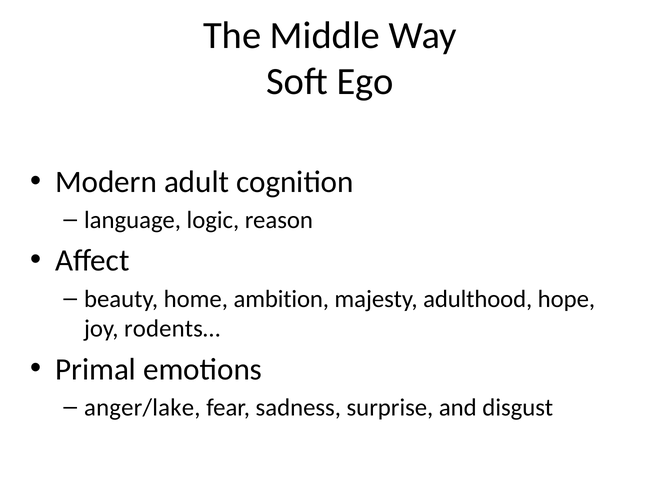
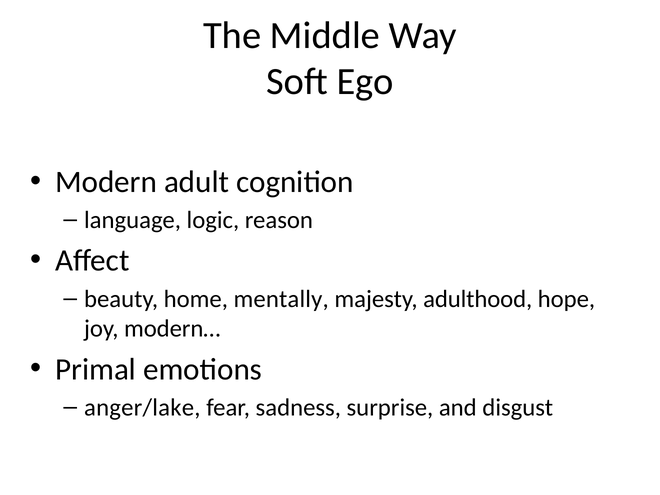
ambition: ambition -> mentally
rodents…: rodents… -> modern…
